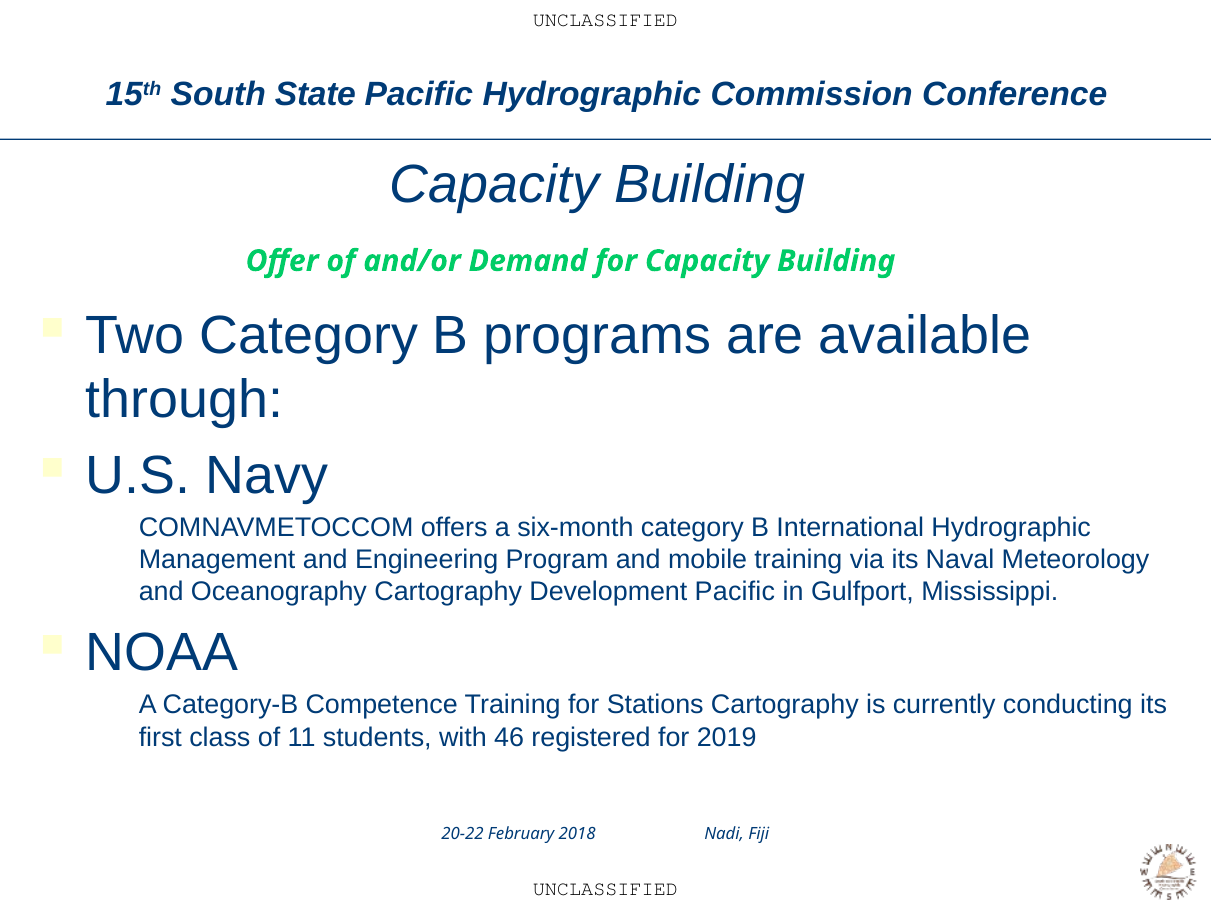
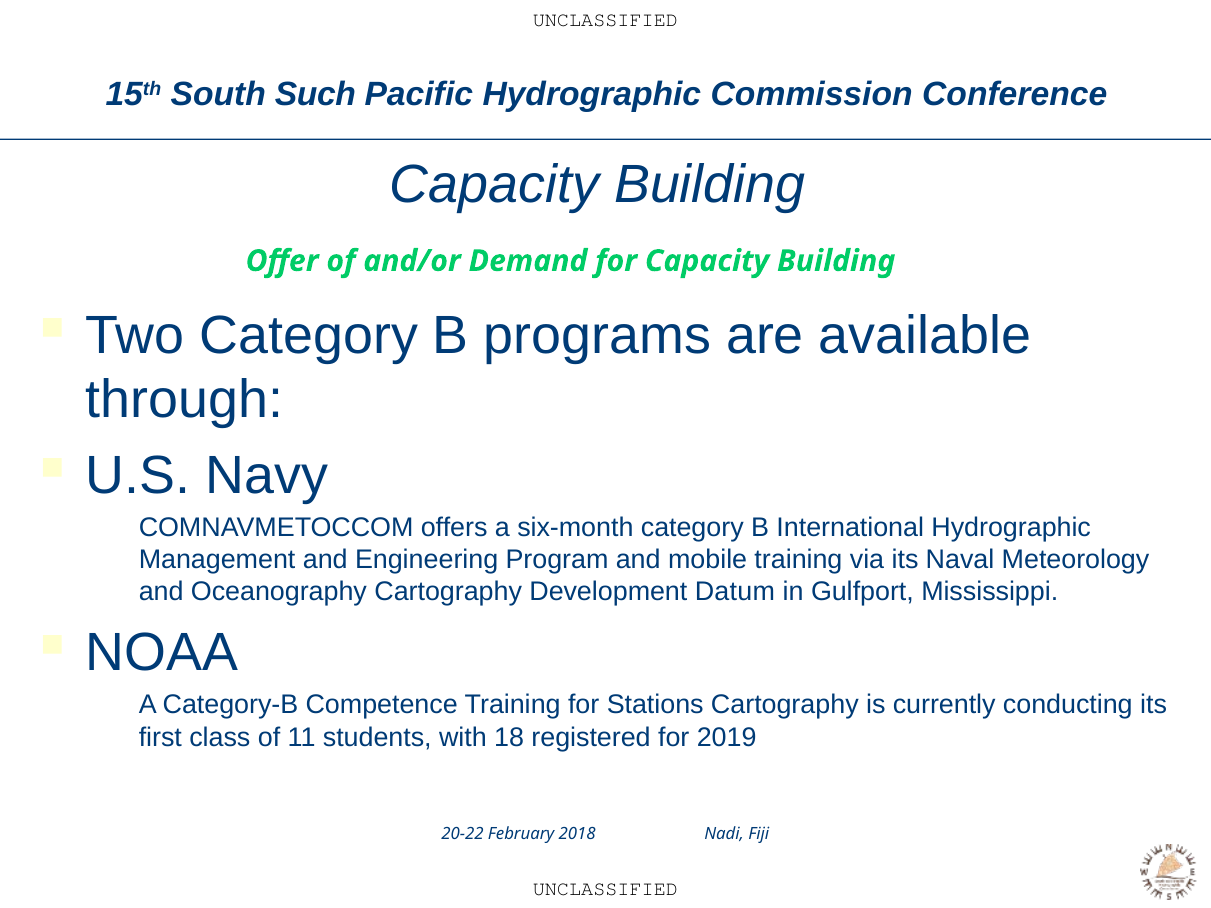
State: State -> Such
Development Pacific: Pacific -> Datum
46: 46 -> 18
